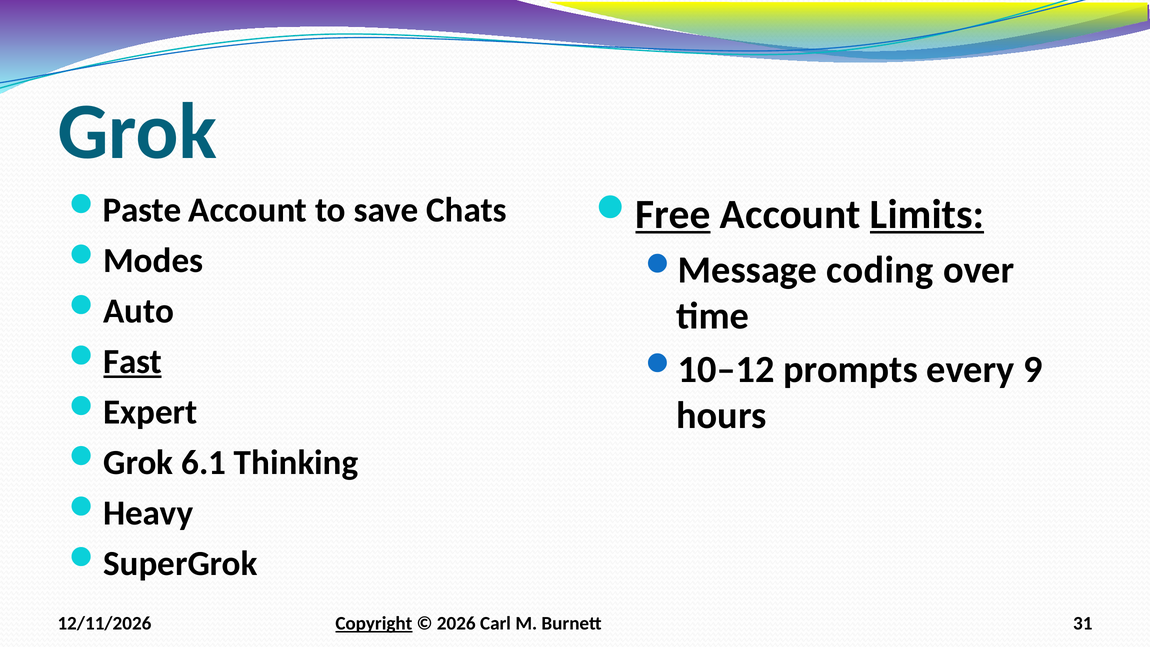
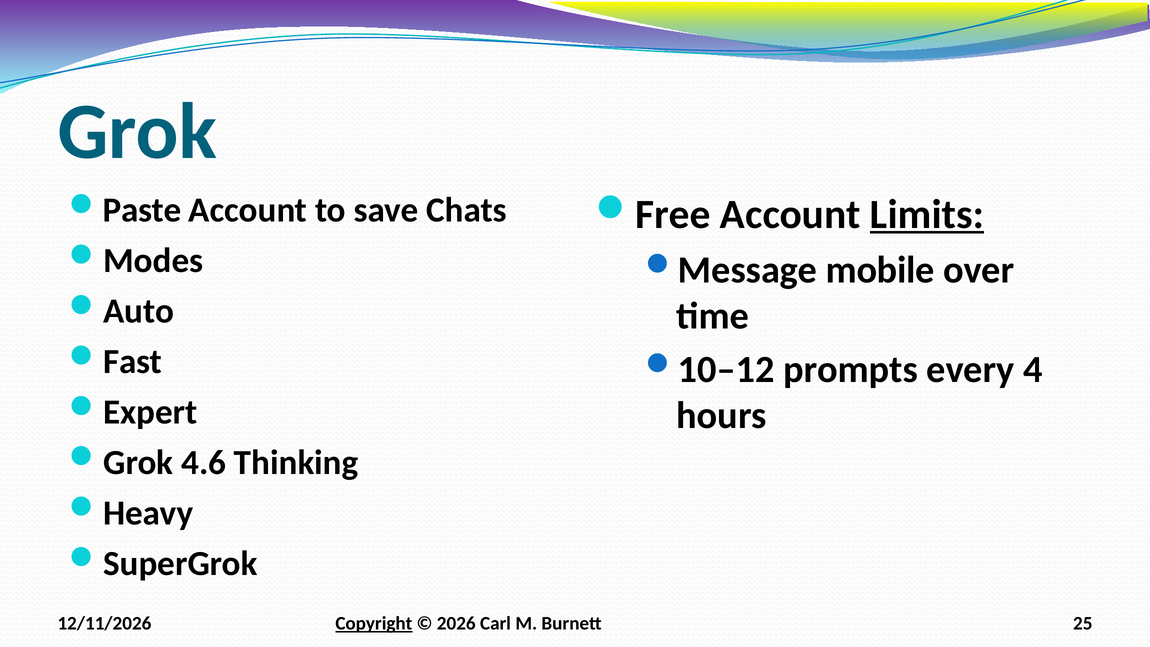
Free underline: present -> none
coding: coding -> mobile
Fast underline: present -> none
9: 9 -> 4
6.1: 6.1 -> 4.6
31: 31 -> 25
